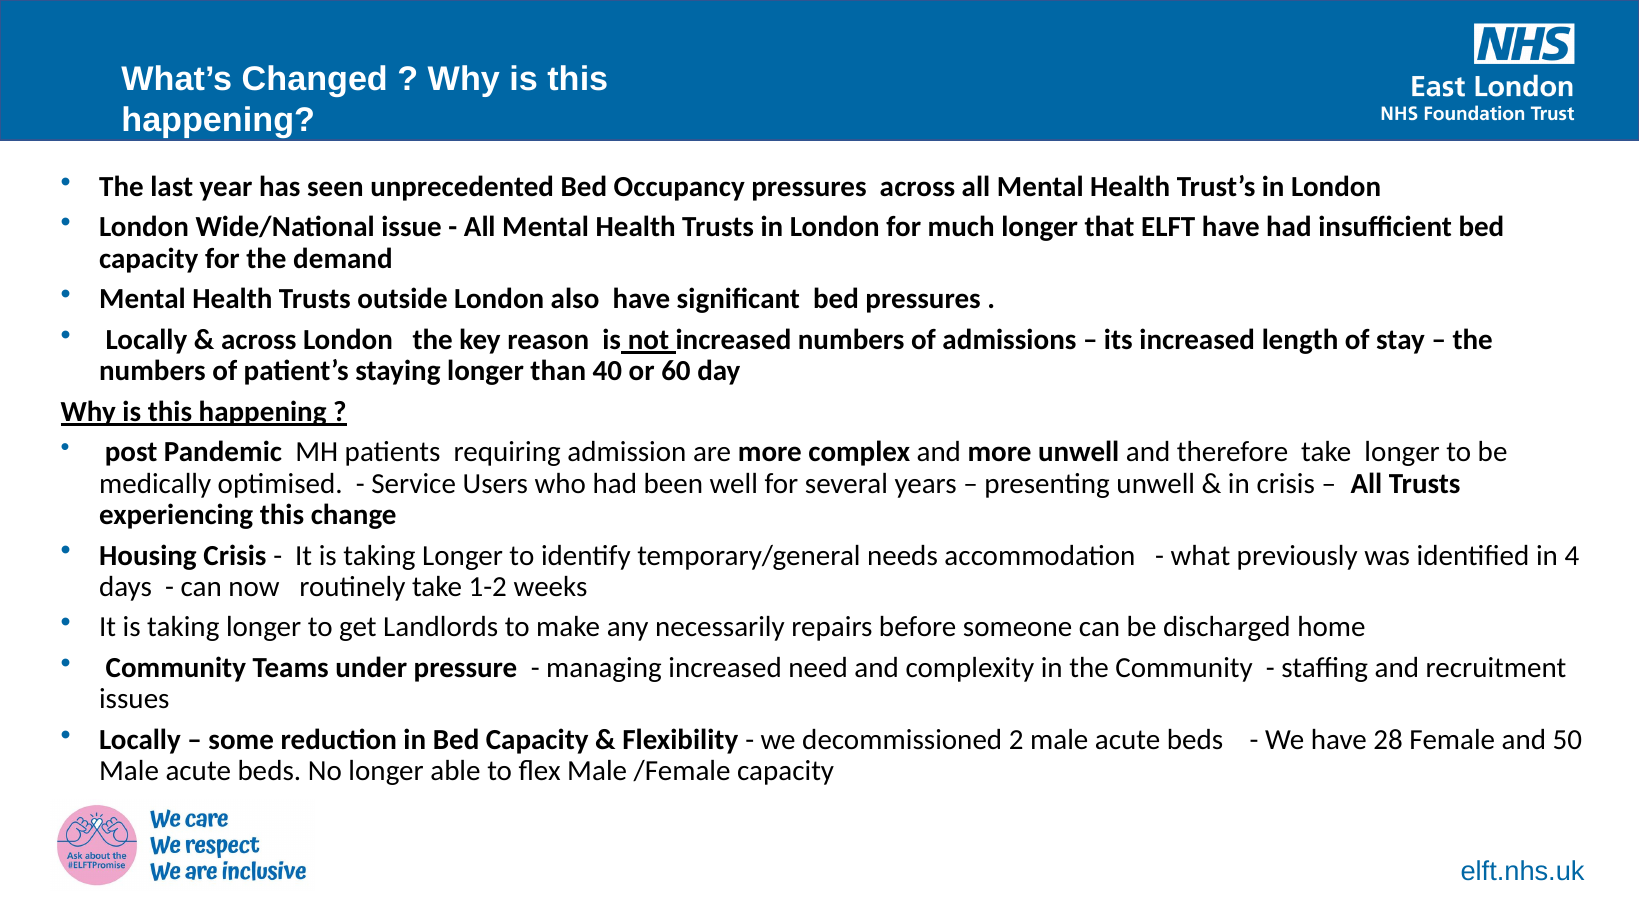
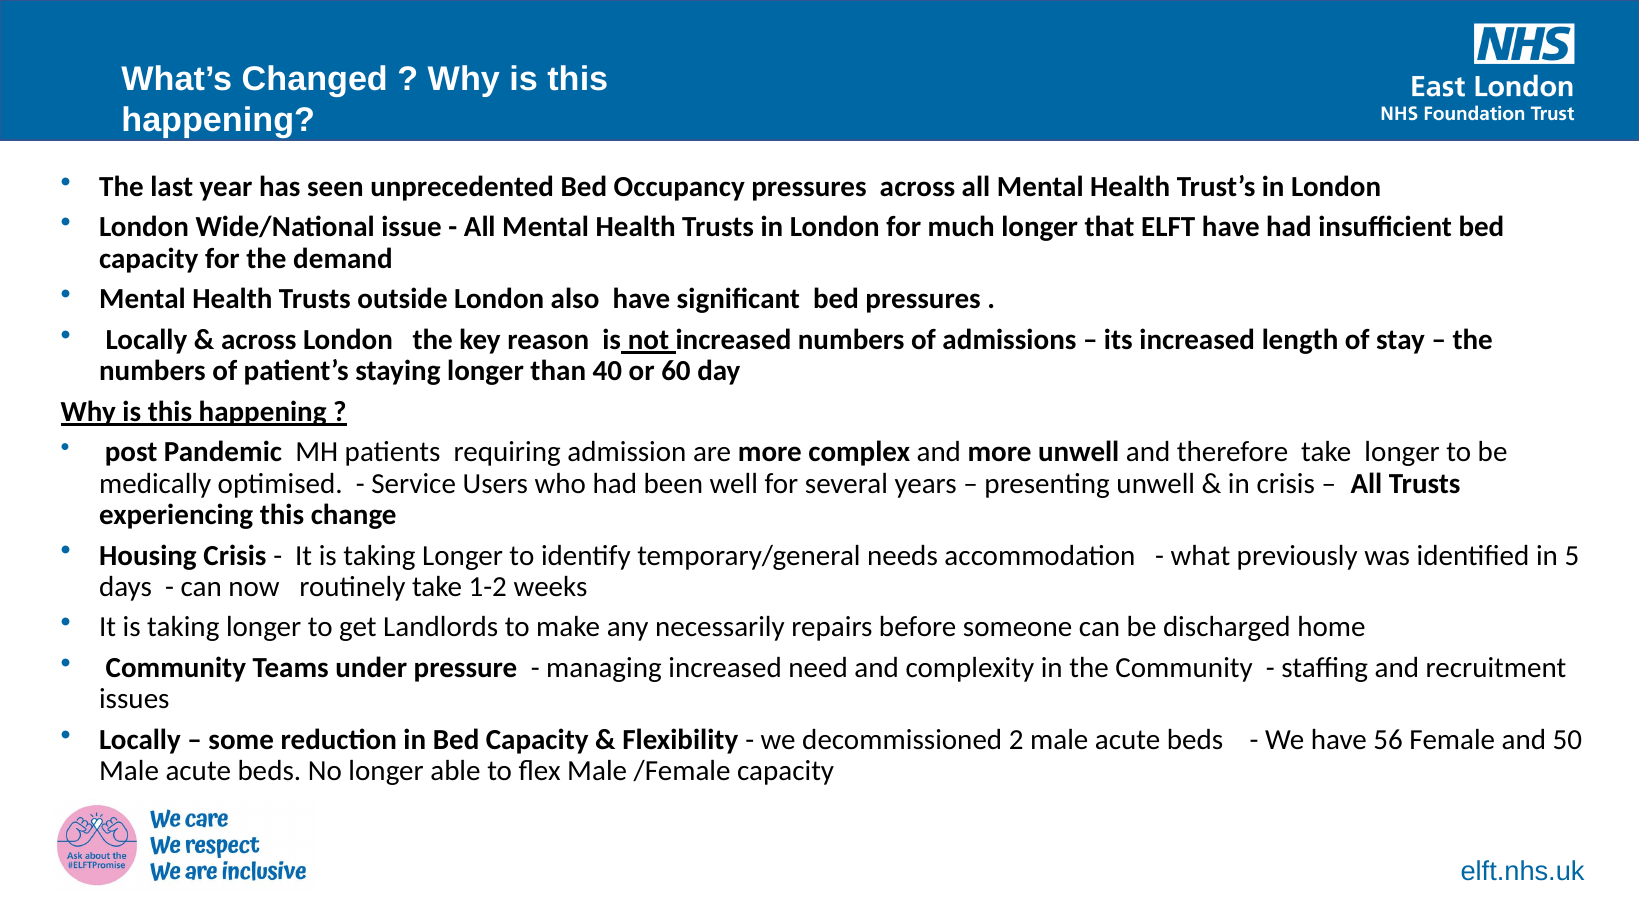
4: 4 -> 5
28: 28 -> 56
